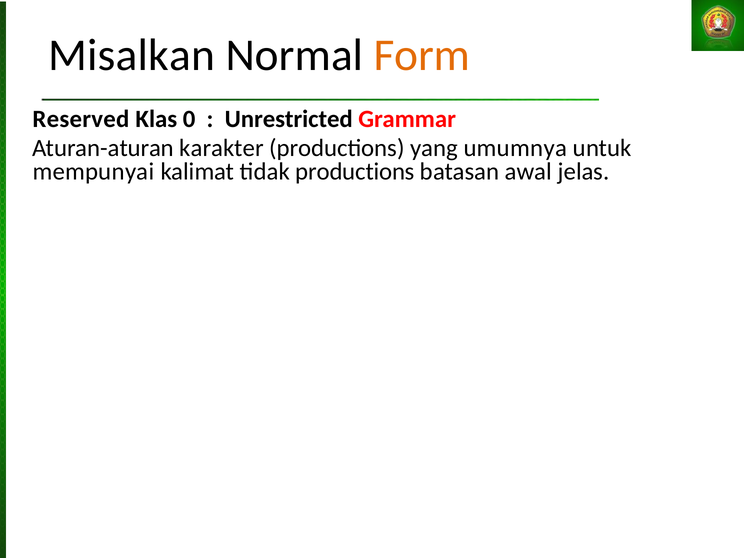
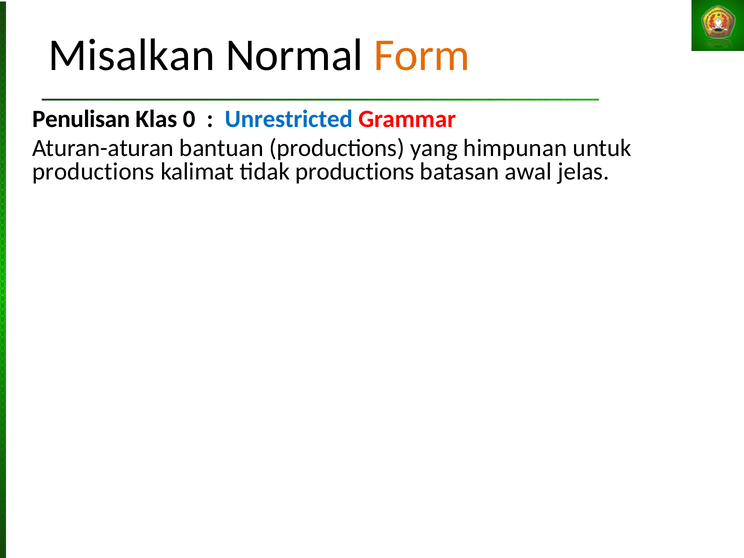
Reserved: Reserved -> Penulisan
Unrestricted colour: black -> blue
karakter: karakter -> bantuan
umumnya: umumnya -> himpunan
mempunyai at (93, 172): mempunyai -> productions
